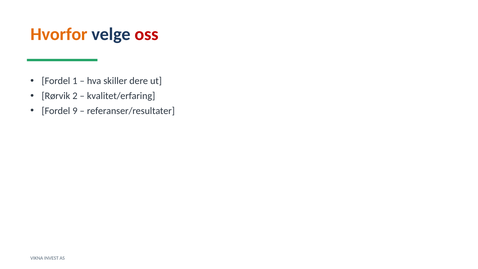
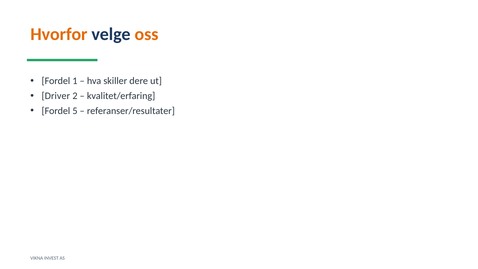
oss colour: red -> orange
Rørvik: Rørvik -> Driver
9: 9 -> 5
